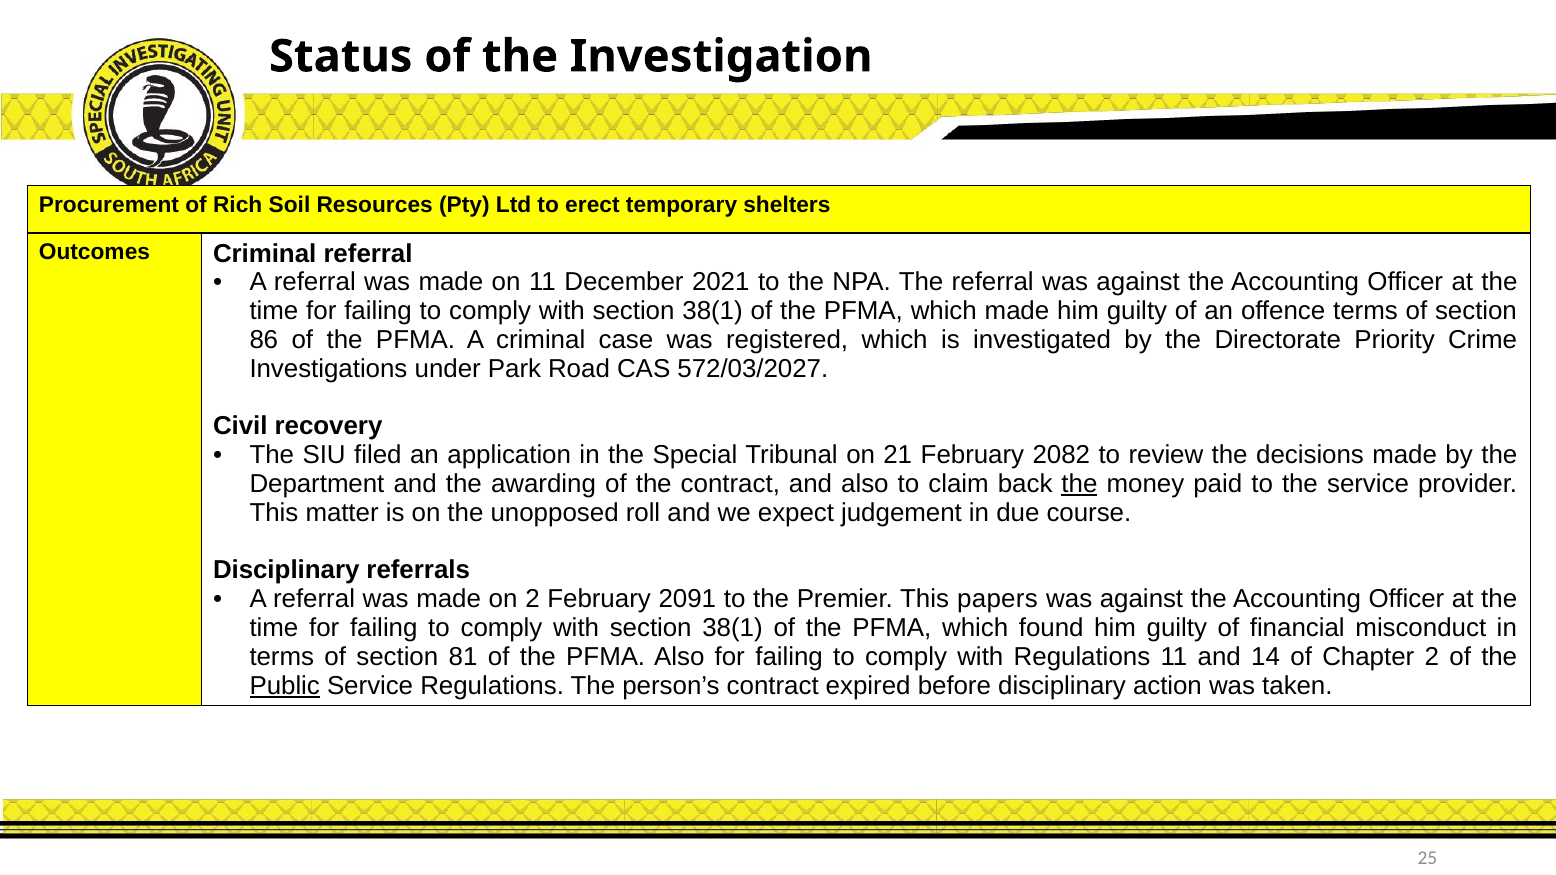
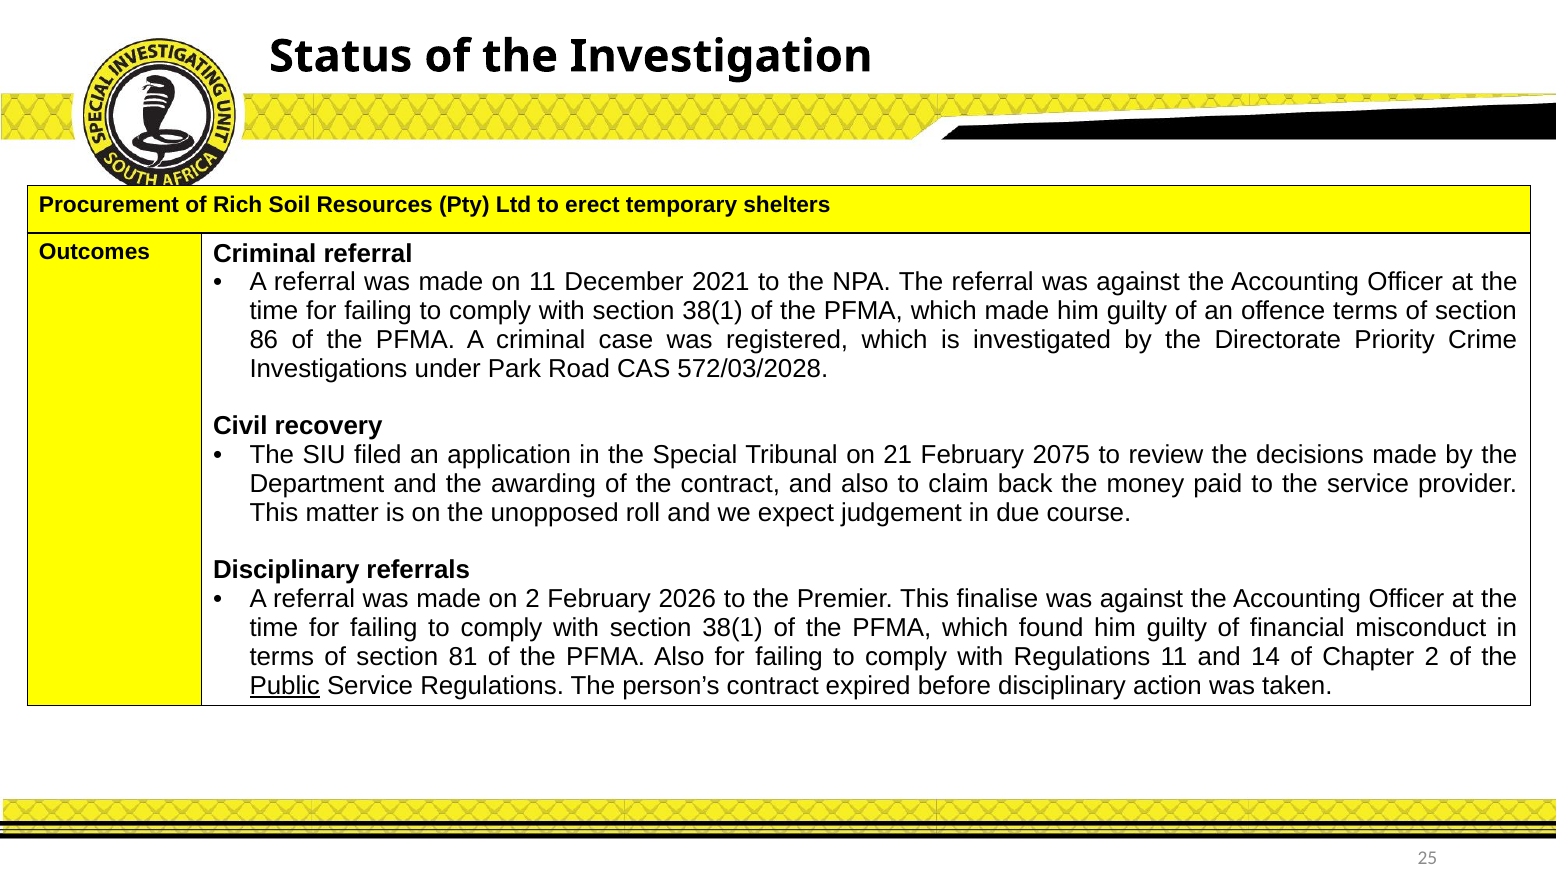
572/03/2027: 572/03/2027 -> 572/03/2028
2082: 2082 -> 2075
the at (1079, 484) underline: present -> none
2091: 2091 -> 2026
papers: papers -> finalise
